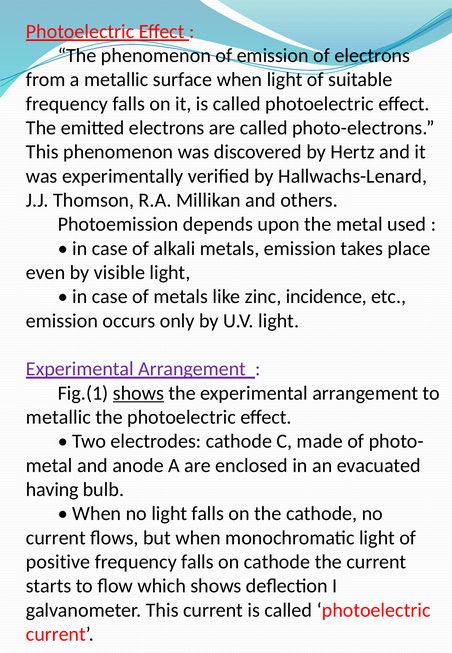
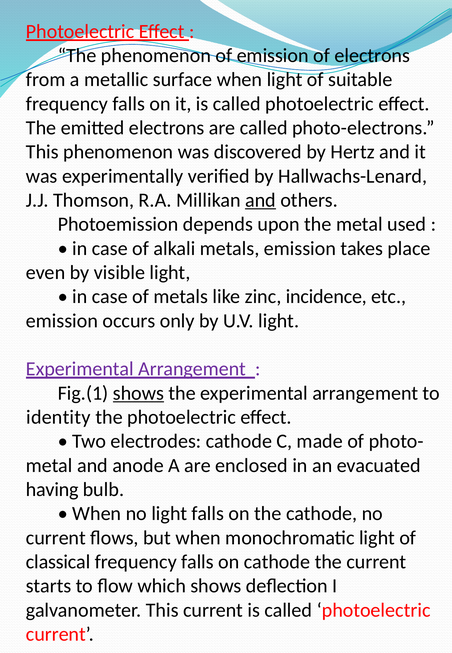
and at (260, 200) underline: none -> present
metallic at (58, 417): metallic -> identity
positive: positive -> classical
